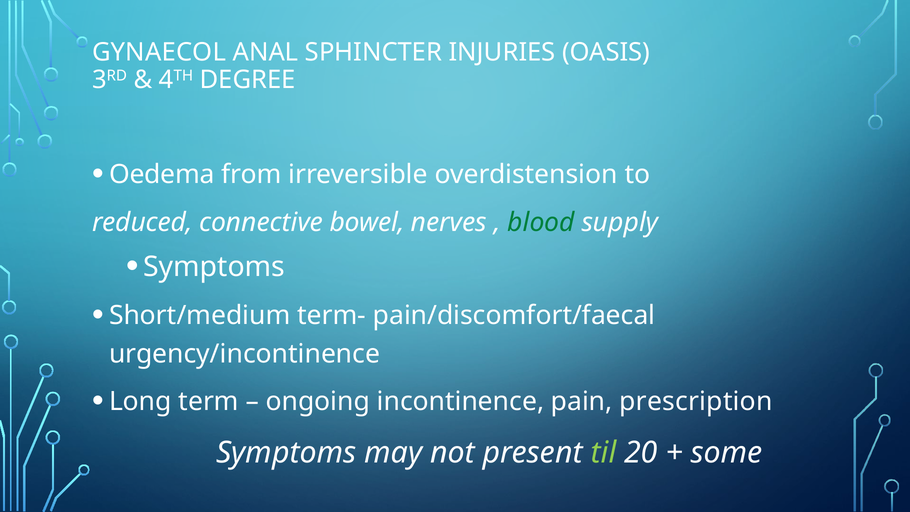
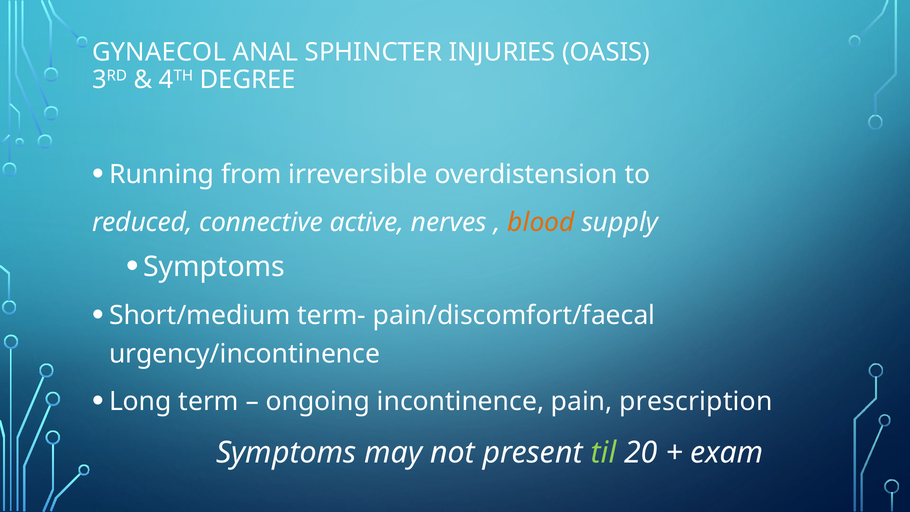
Oedema: Oedema -> Running
bowel: bowel -> active
blood colour: green -> orange
some: some -> exam
